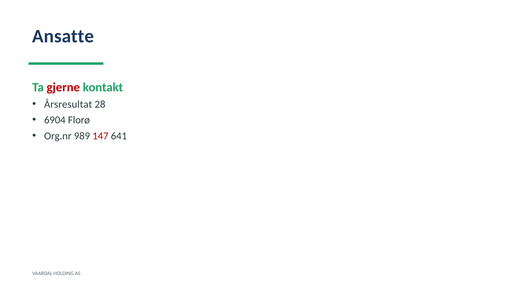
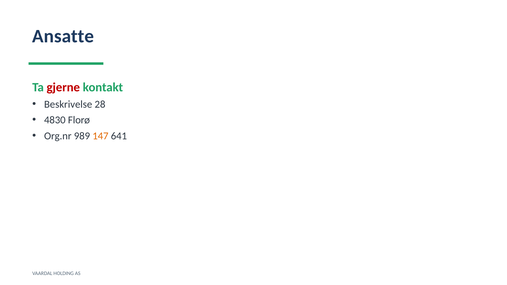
Årsresultat: Årsresultat -> Beskrivelse
6904: 6904 -> 4830
147 colour: red -> orange
